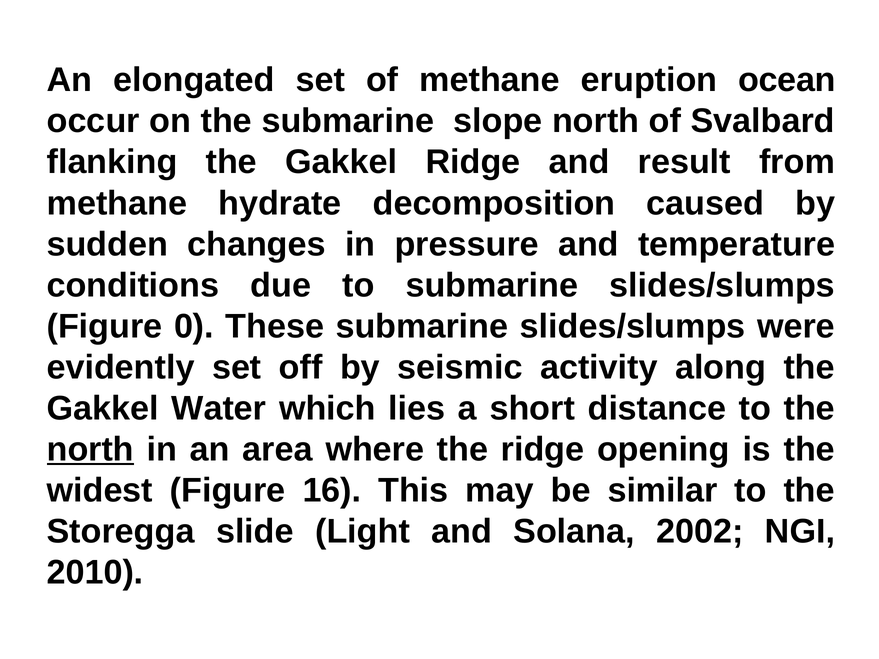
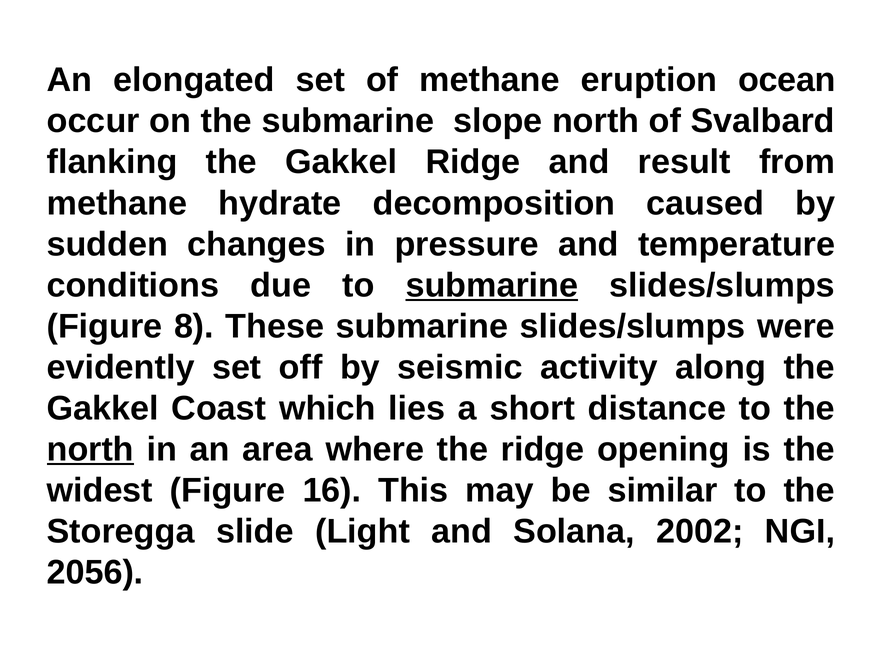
submarine at (492, 285) underline: none -> present
0: 0 -> 8
Water: Water -> Coast
2010: 2010 -> 2056
